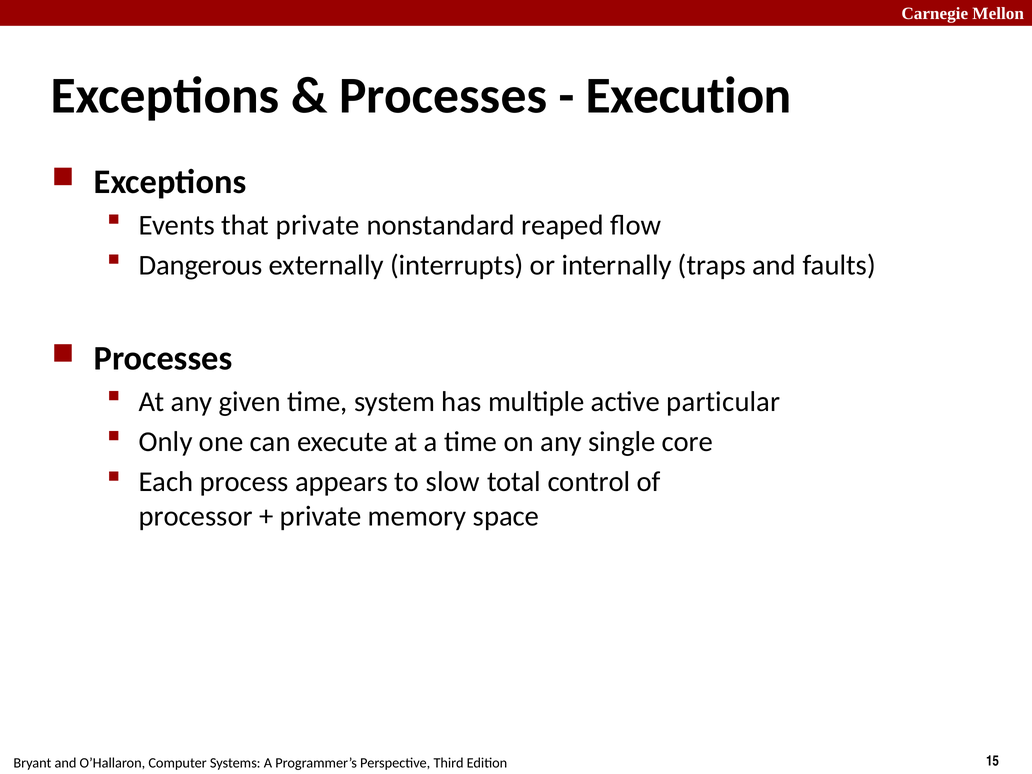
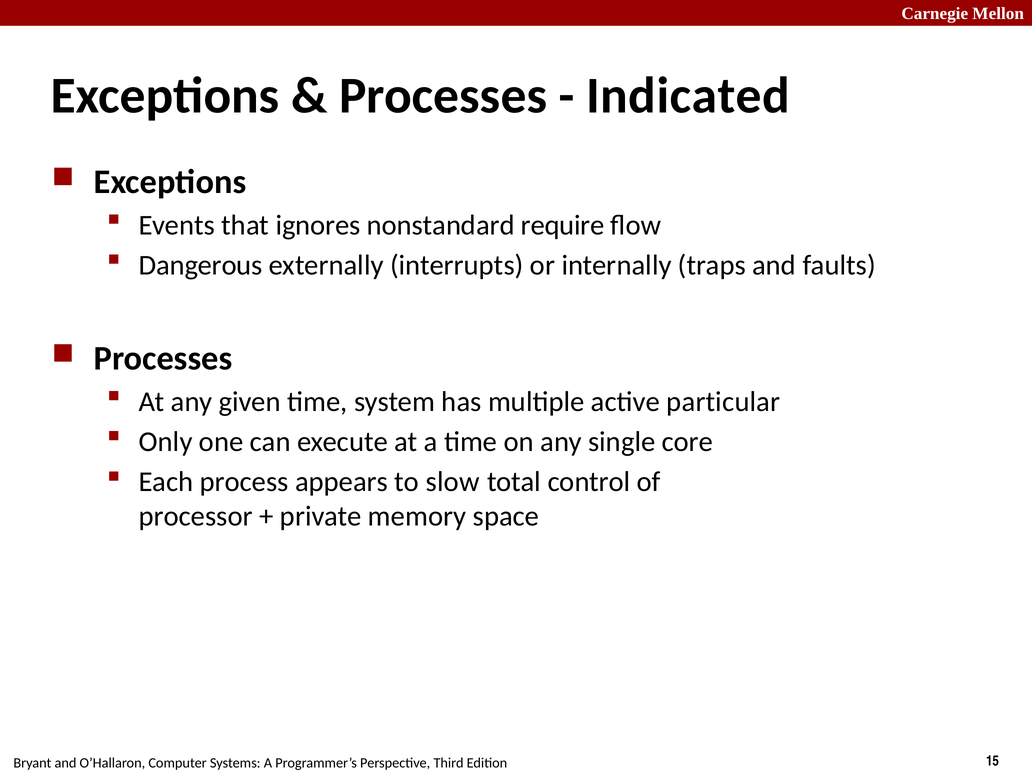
Execution: Execution -> Indicated
that private: private -> ignores
reaped: reaped -> require
